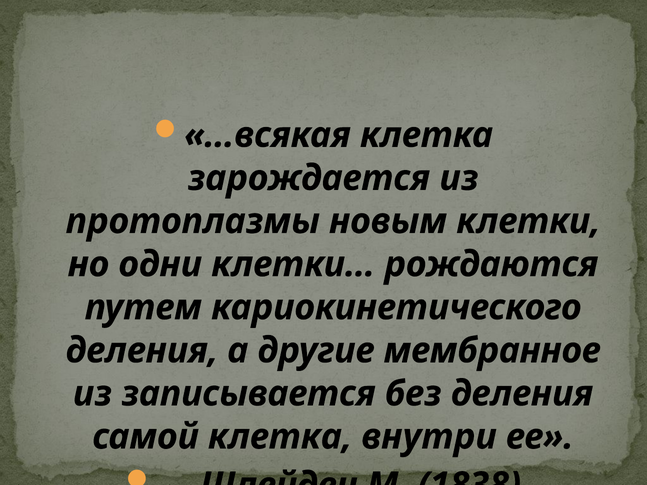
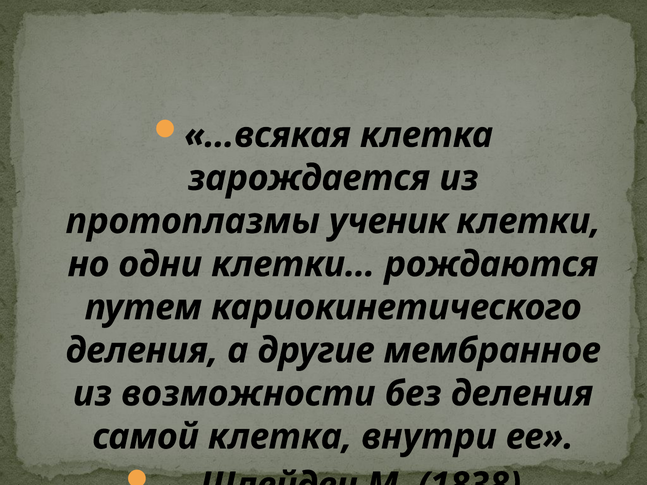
новым: новым -> ученик
записывается: записывается -> возможности
